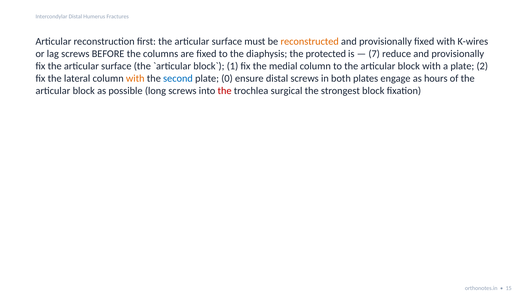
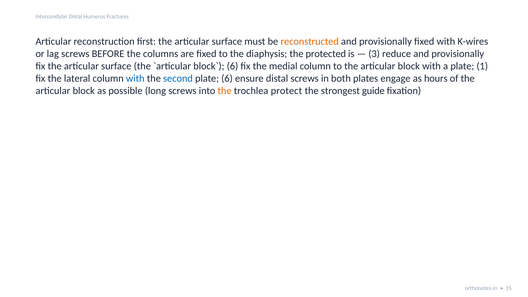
7: 7 -> 3
1 at (233, 66): 1 -> 6
2: 2 -> 1
with at (135, 78) colour: orange -> blue
plate 0: 0 -> 6
the at (225, 91) colour: red -> orange
surgical: surgical -> protect
strongest block: block -> guide
